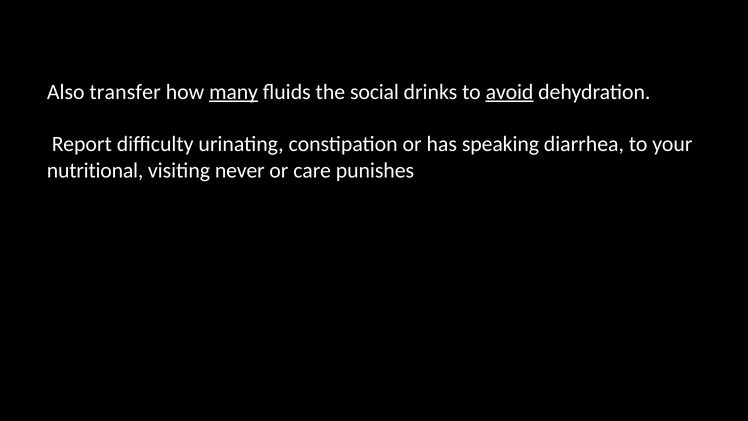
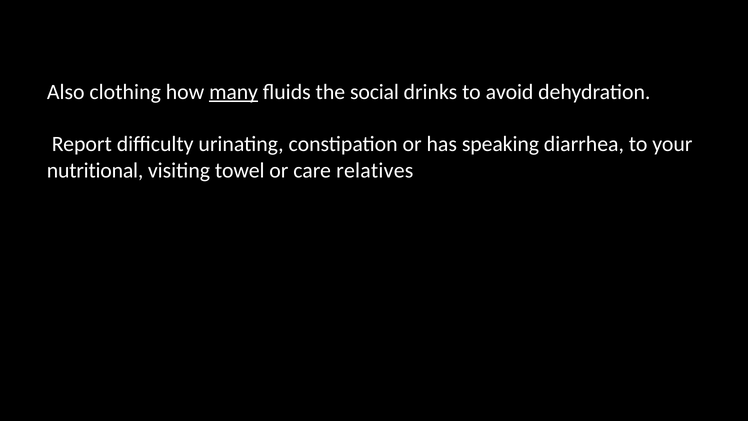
transfer: transfer -> clothing
avoid underline: present -> none
never: never -> towel
punishes: punishes -> relatives
